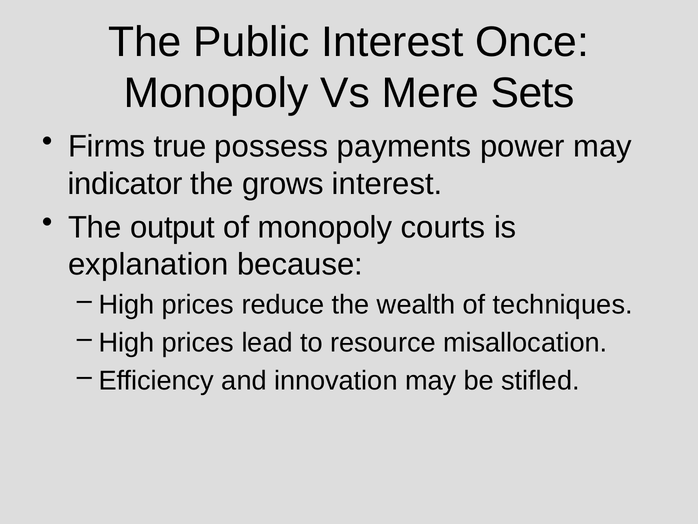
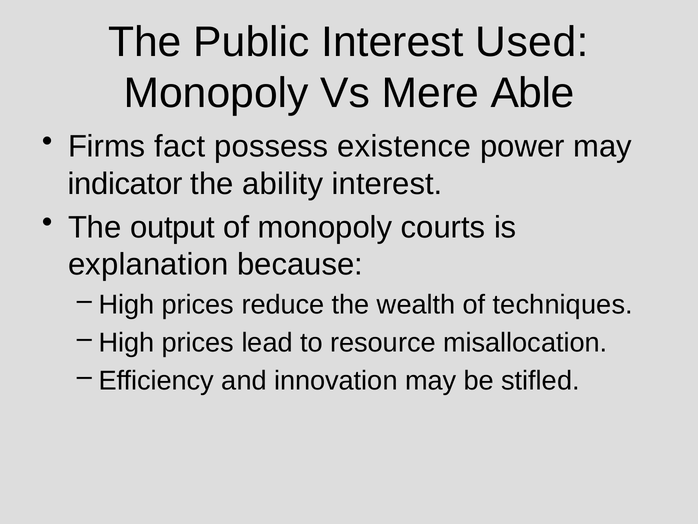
Once: Once -> Used
Sets: Sets -> Able
true: true -> fact
payments: payments -> existence
grows: grows -> ability
